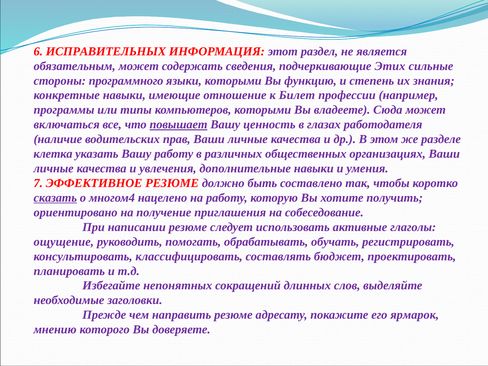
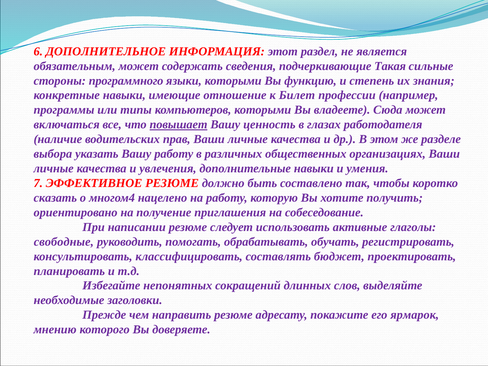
ИСПРАВИТЕЛЬНЫХ: ИСПРАВИТЕЛЬНЫХ -> ДОПОЛНИТЕЛЬНОЕ
Этих: Этих -> Такая
клетка: клетка -> выбора
сказать underline: present -> none
ощущение: ощущение -> свободные
